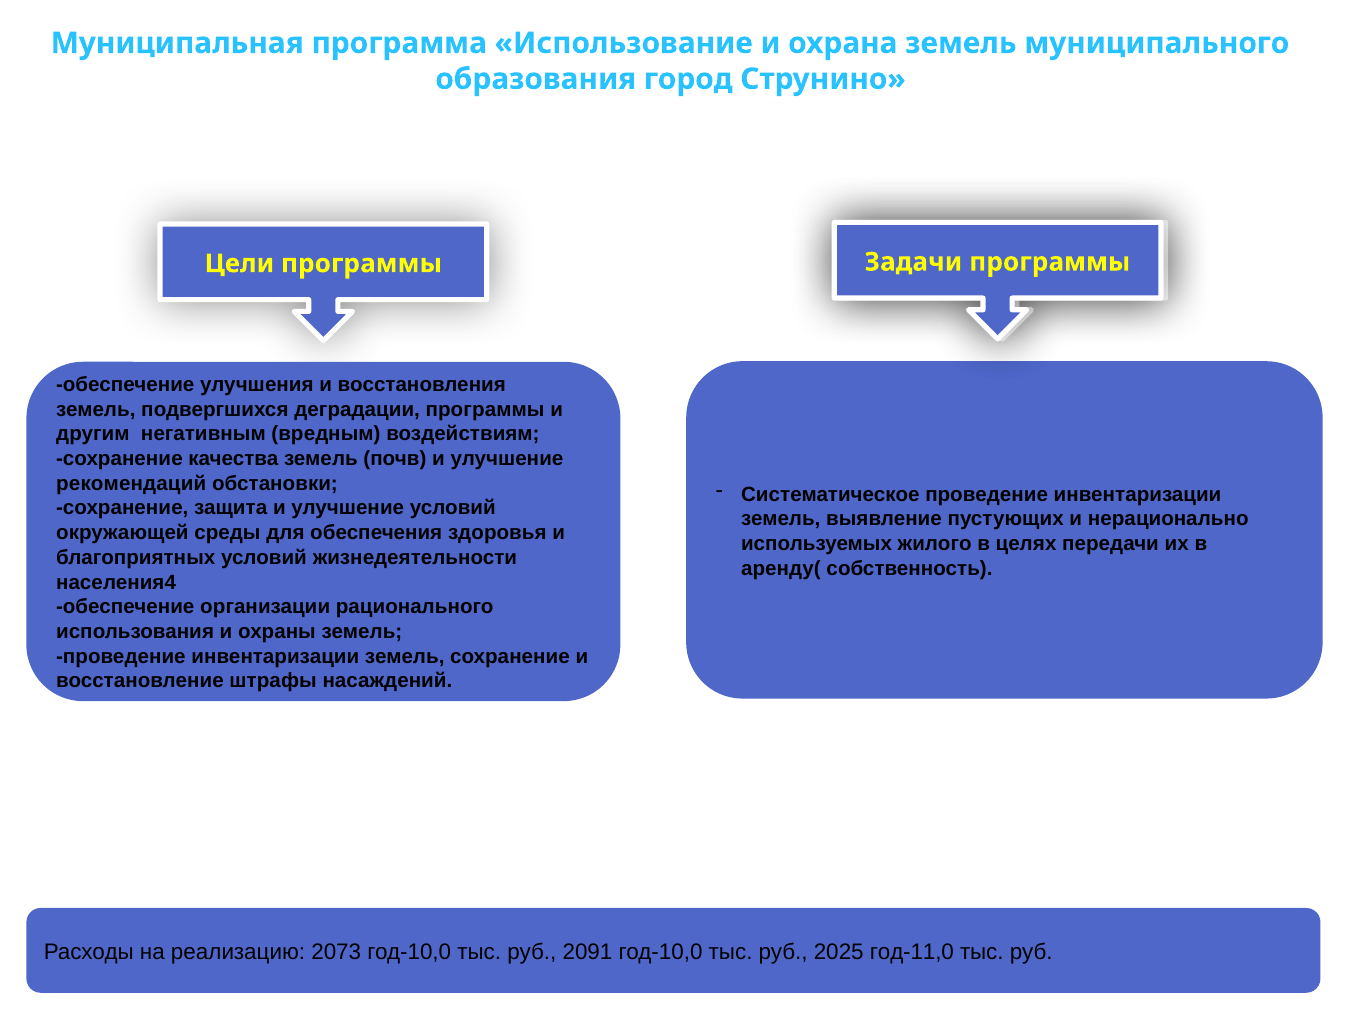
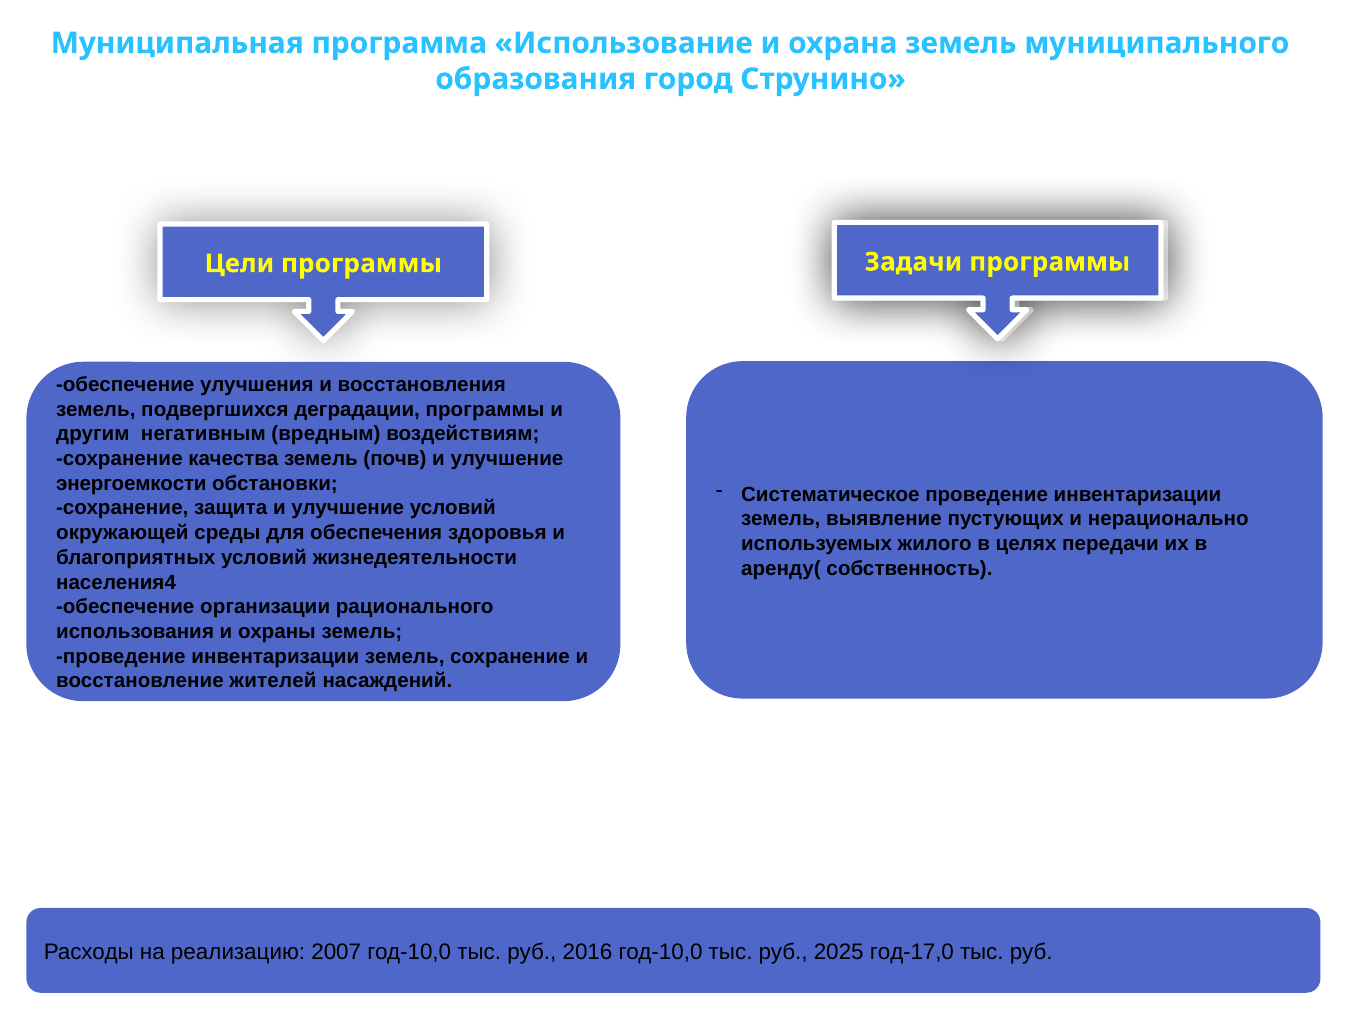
рекомендаций: рекомендаций -> энергоемкости
штрафы: штрафы -> жителей
2073: 2073 -> 2007
2091: 2091 -> 2016
год-11,0: год-11,0 -> год-17,0
